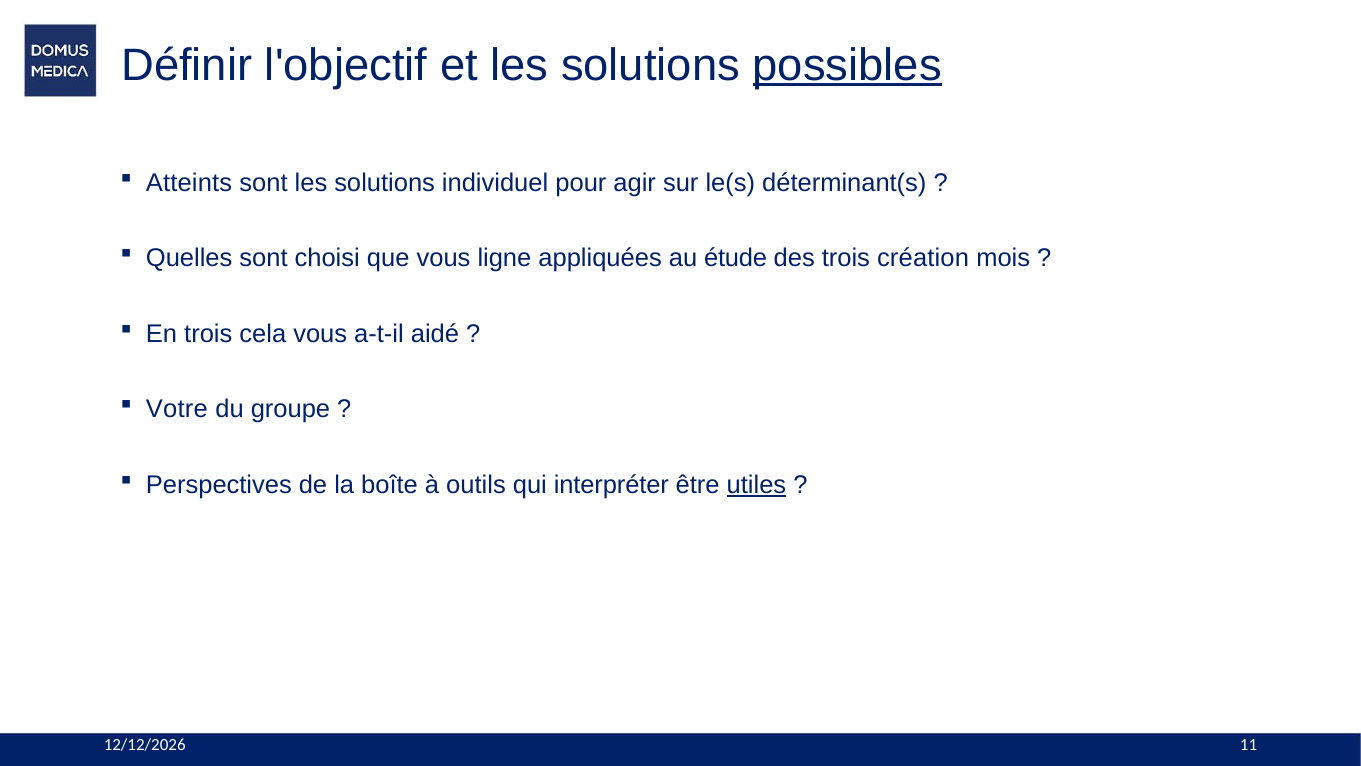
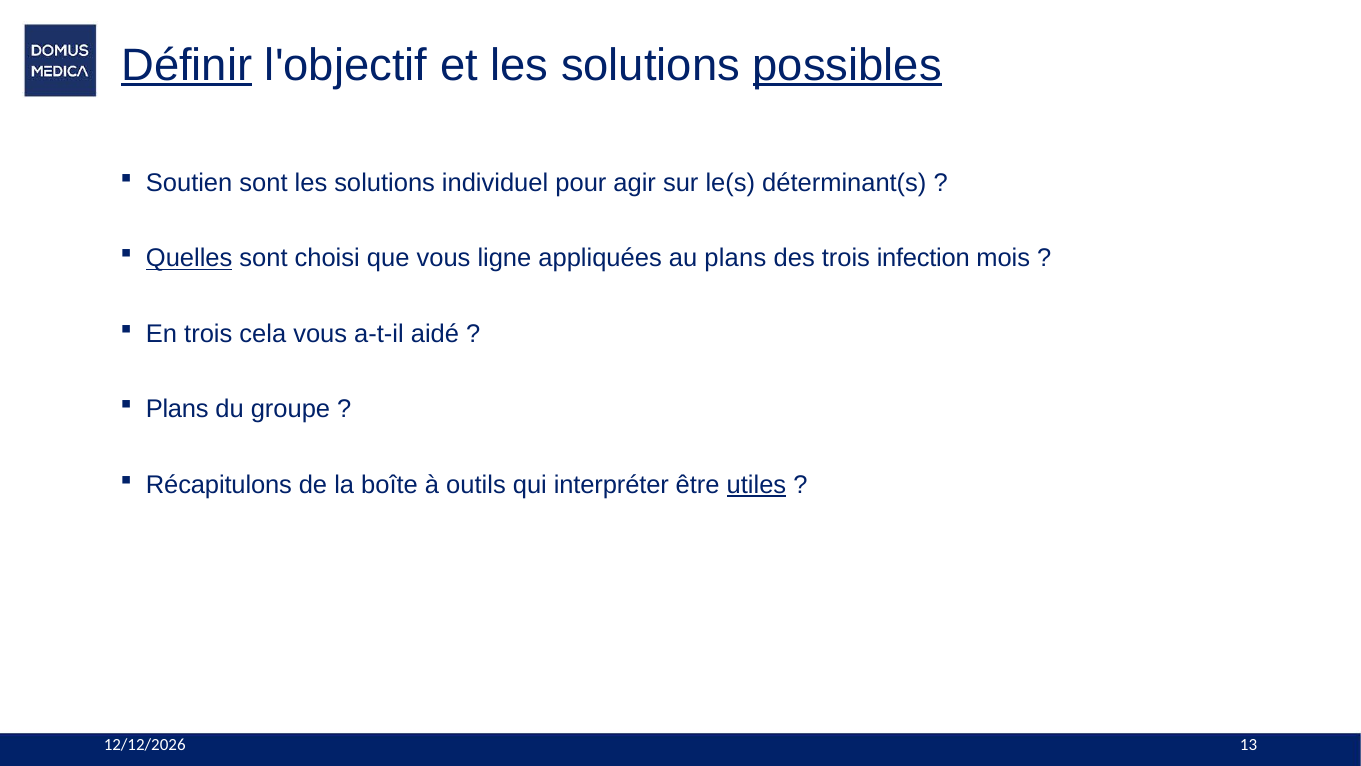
Définir underline: none -> present
Atteints: Atteints -> Soutien
Quelles underline: none -> present
au étude: étude -> plans
création: création -> infection
Votre at (177, 409): Votre -> Plans
Perspectives: Perspectives -> Récapitulons
11: 11 -> 13
